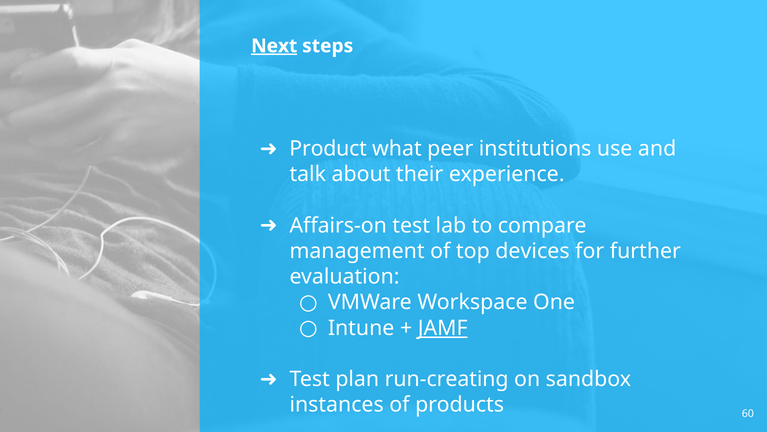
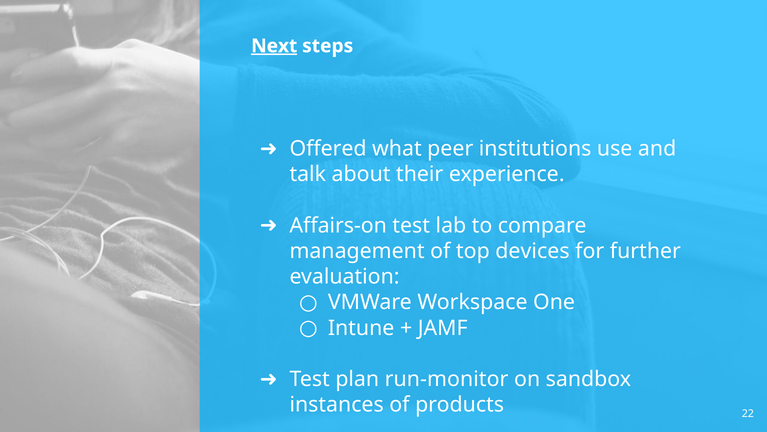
Product: Product -> Offered
JAMF underline: present -> none
run-creating: run-creating -> run-monitor
60: 60 -> 22
